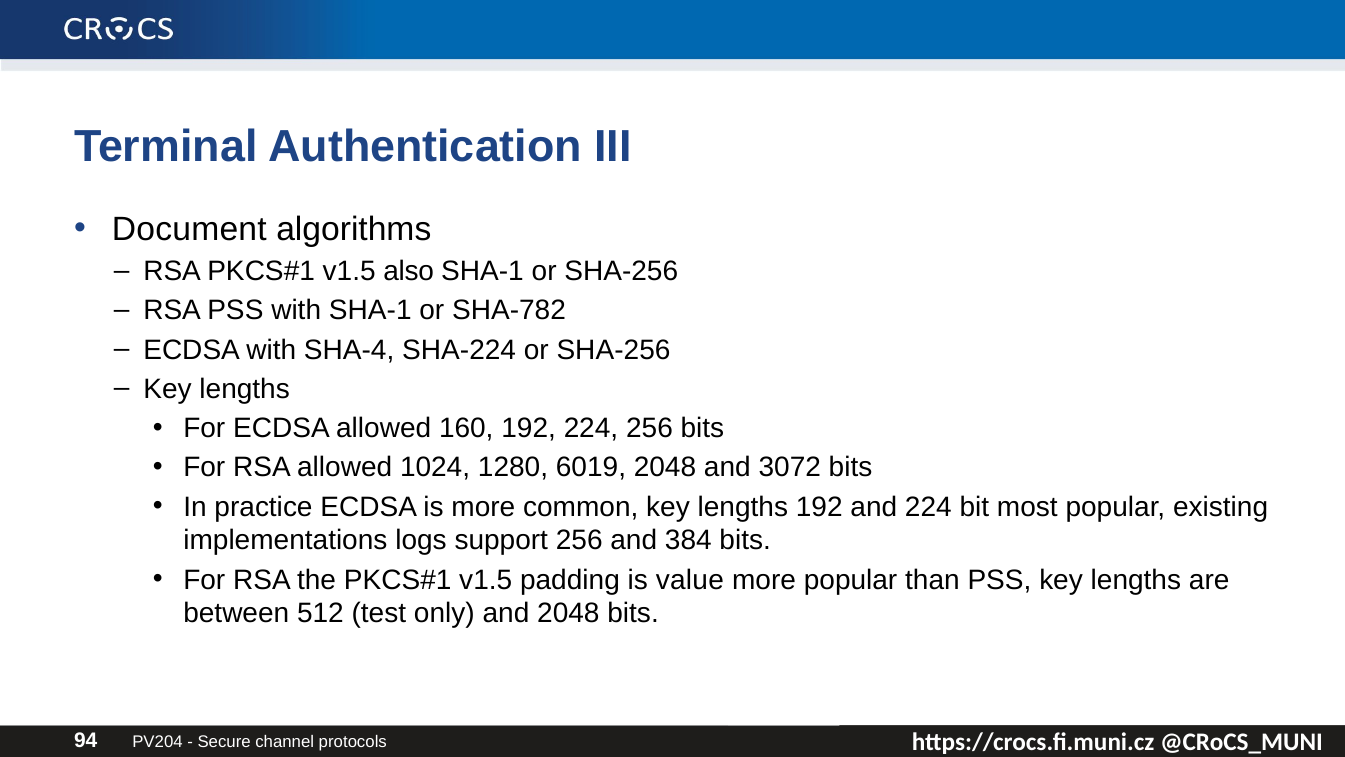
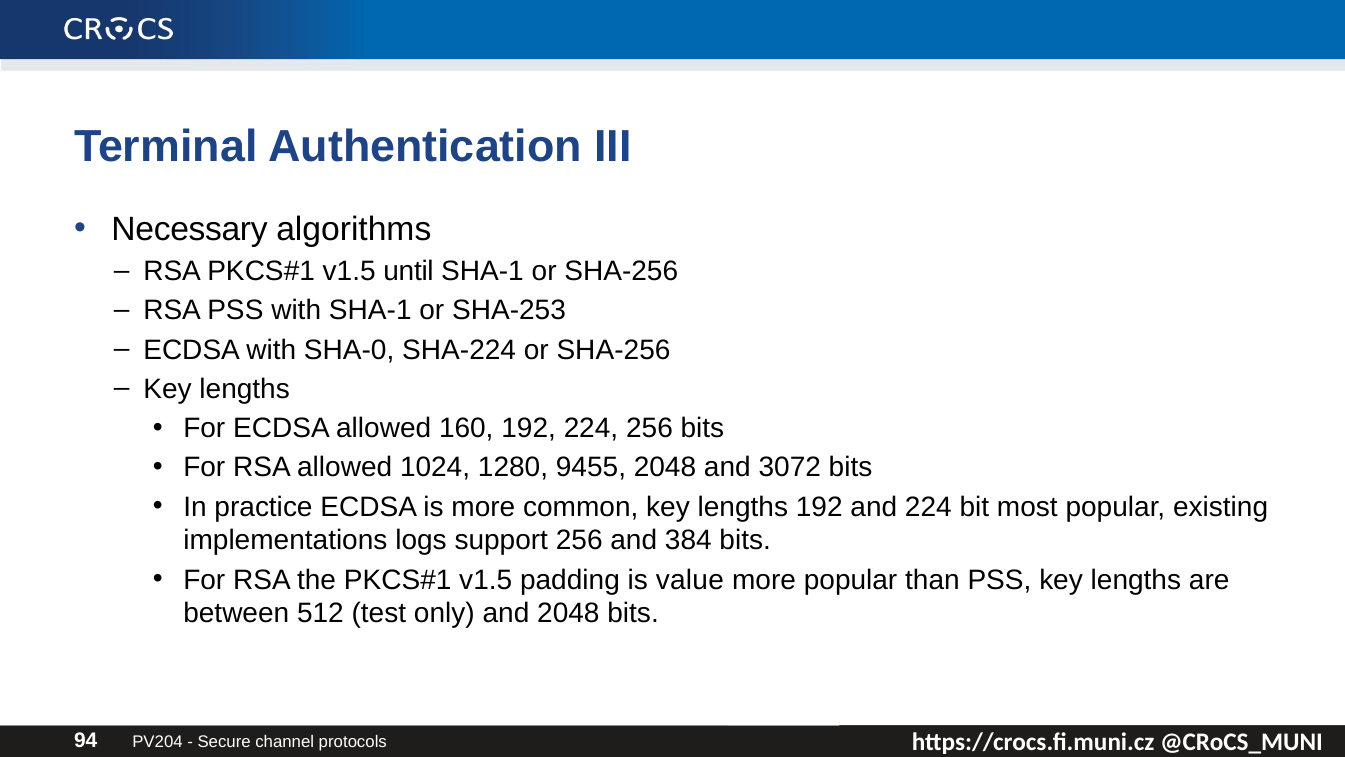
Document: Document -> Necessary
also: also -> until
SHA-782: SHA-782 -> SHA-253
SHA-4: SHA-4 -> SHA-0
6019: 6019 -> 9455
